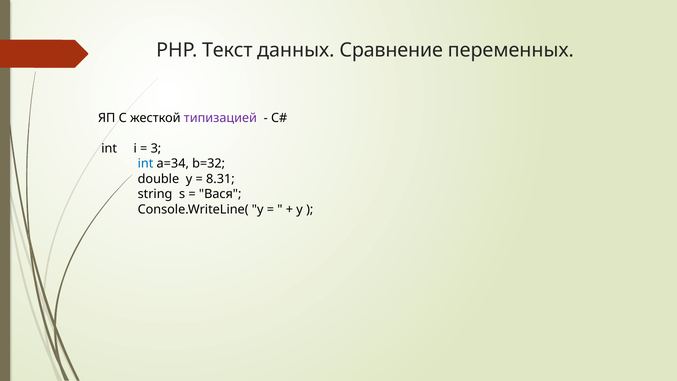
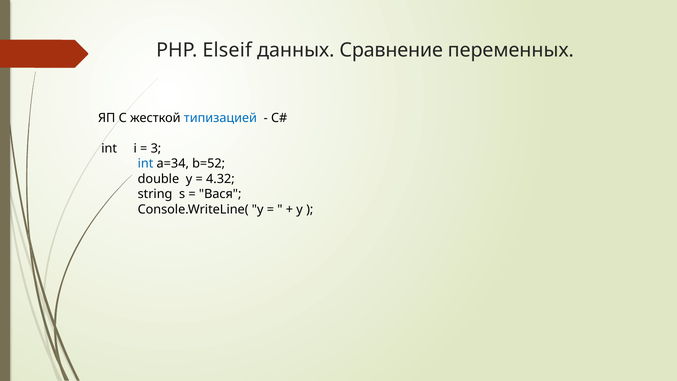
Текст: Текст -> Elseif
типизацией colour: purple -> blue
b=32: b=32 -> b=52
8.31: 8.31 -> 4.32
